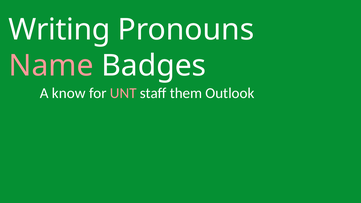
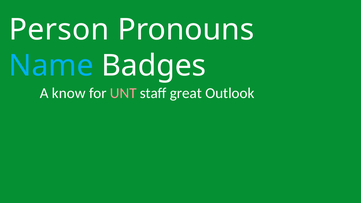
Writing: Writing -> Person
Name colour: pink -> light blue
them: them -> great
